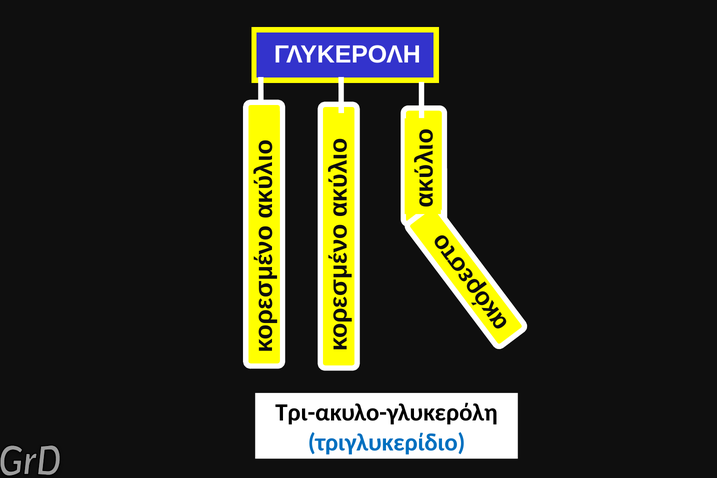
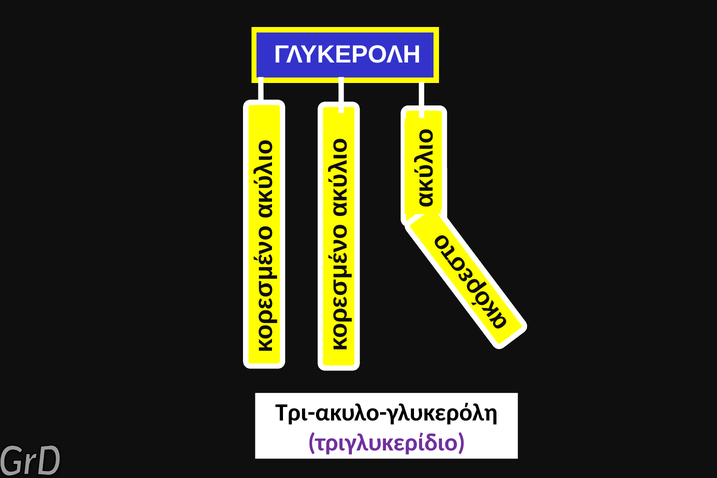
τριγλυκερίδιο colour: blue -> purple
